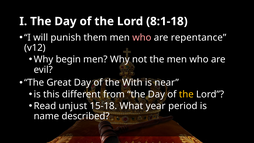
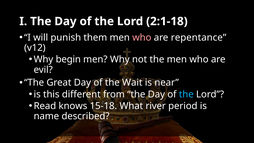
8:1-18: 8:1-18 -> 2:1-18
With: With -> Wait
the at (186, 94) colour: yellow -> light blue
unjust: unjust -> knows
year: year -> river
